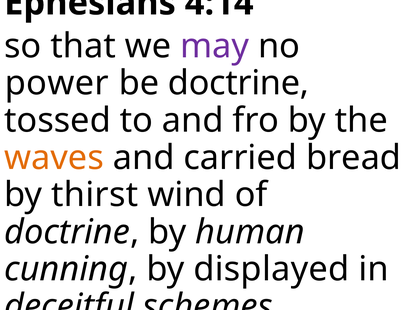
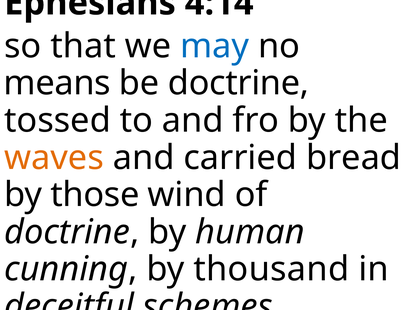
may colour: purple -> blue
power: power -> means
thirst: thirst -> those
displayed: displayed -> thousand
